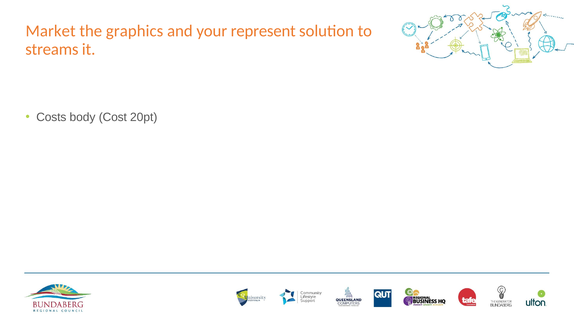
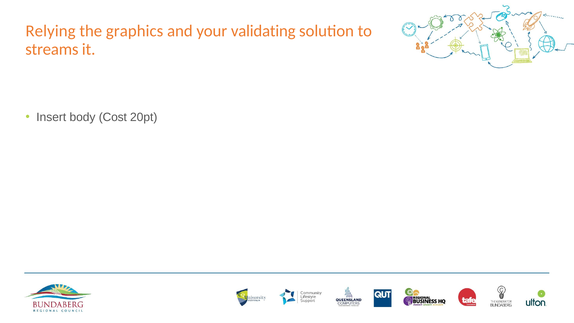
Market: Market -> Relying
represent: represent -> validating
Costs: Costs -> Insert
